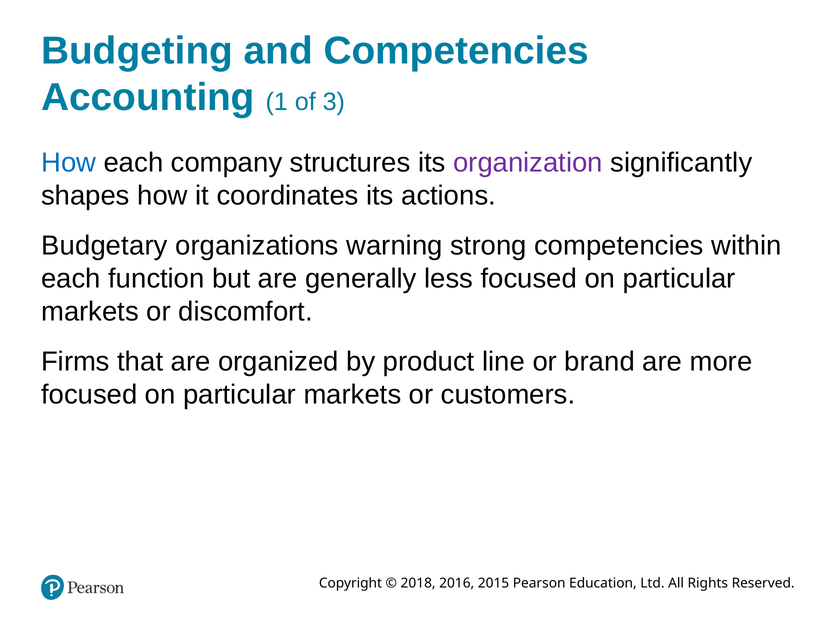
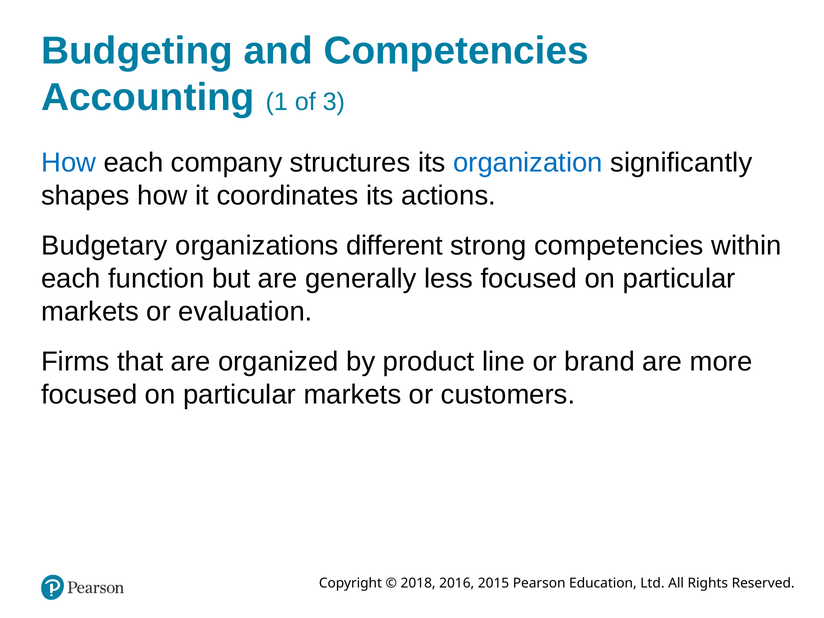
organization colour: purple -> blue
warning: warning -> different
discomfort: discomfort -> evaluation
